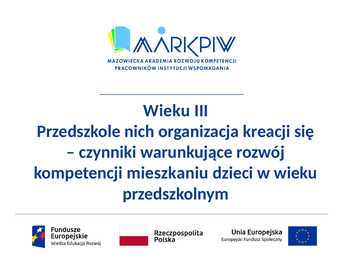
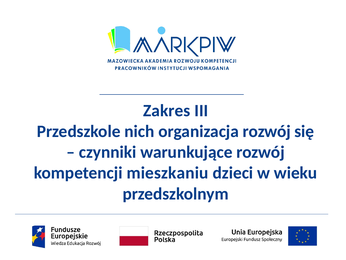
Wieku at (167, 110): Wieku -> Zakres
organizacja kreacji: kreacji -> rozwój
